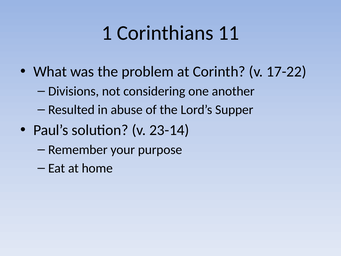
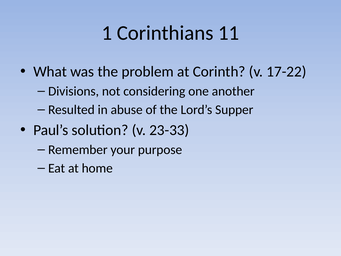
23-14: 23-14 -> 23-33
